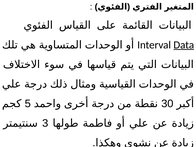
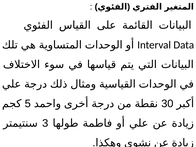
Data underline: present -> none
